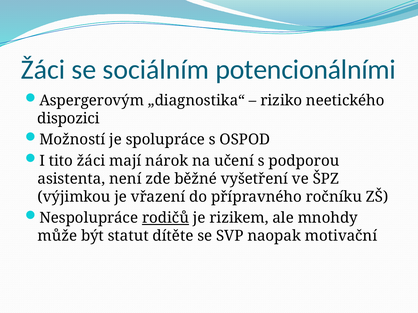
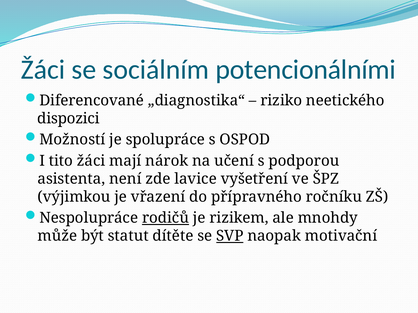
Aspergerovým: Aspergerovým -> Diferencované
běžné: běžné -> lavice
SVP underline: none -> present
